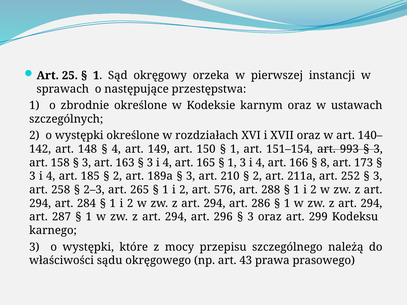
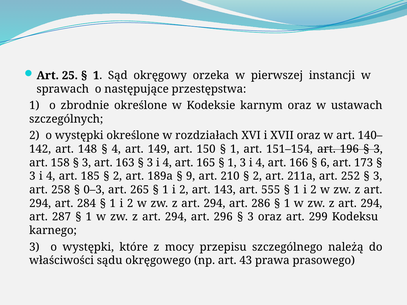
993: 993 -> 196
8: 8 -> 6
3 at (191, 176): 3 -> 9
2–3: 2–3 -> 0–3
576: 576 -> 143
288: 288 -> 555
